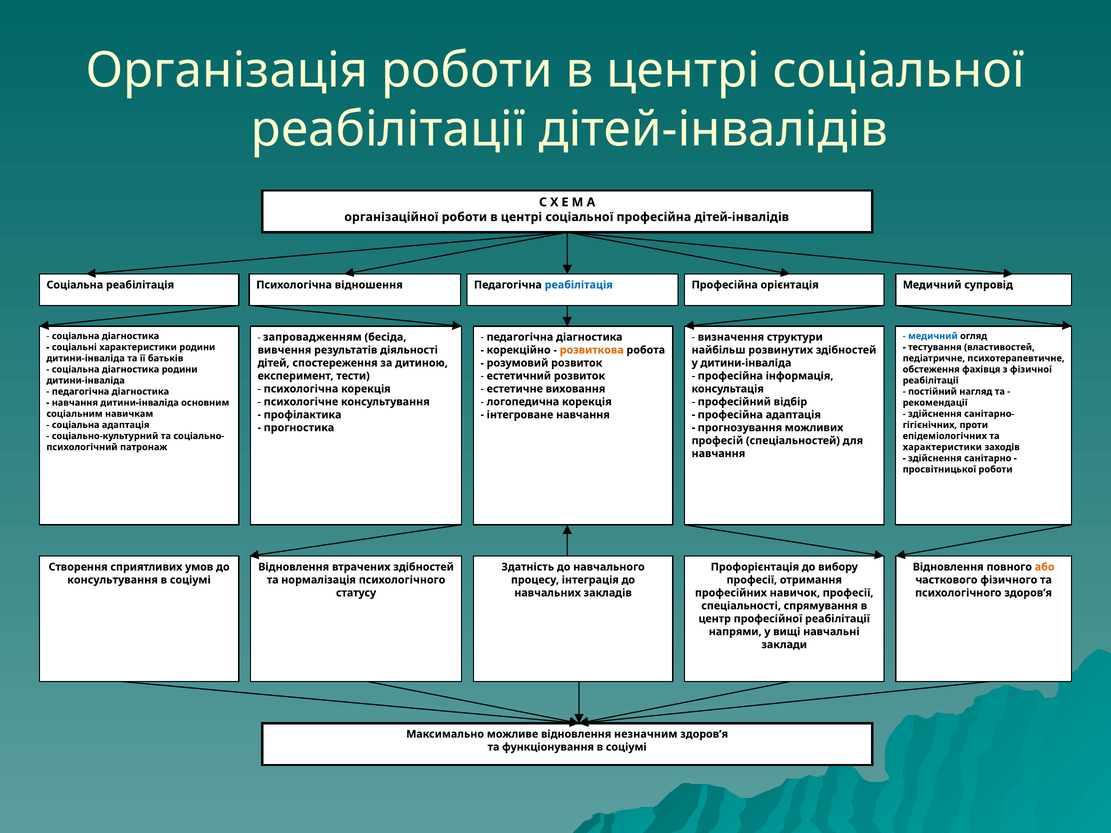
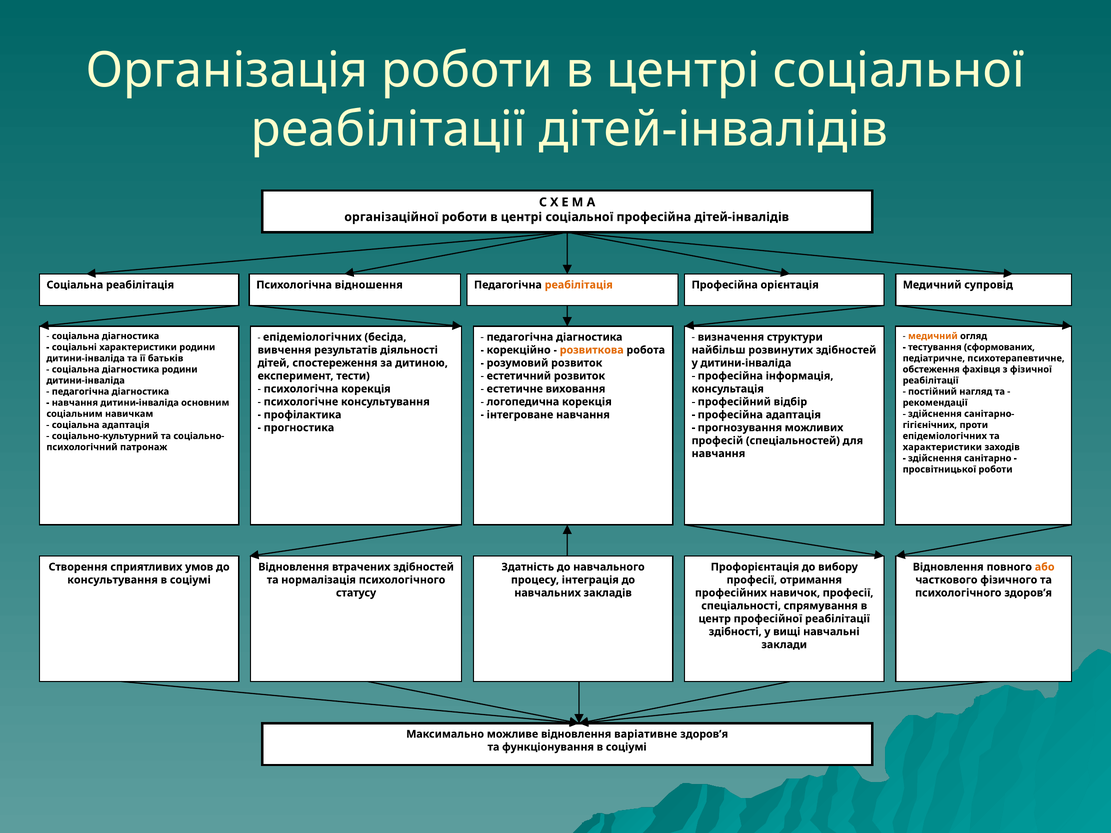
реабілітація at (579, 285) colour: blue -> orange
медичний at (933, 336) colour: blue -> orange
запровадженням at (312, 337): запровадженням -> епідеміологічних
властивостей: властивостей -> сформованих
напрями: напрями -> здібності
незначним: незначним -> варіативне
